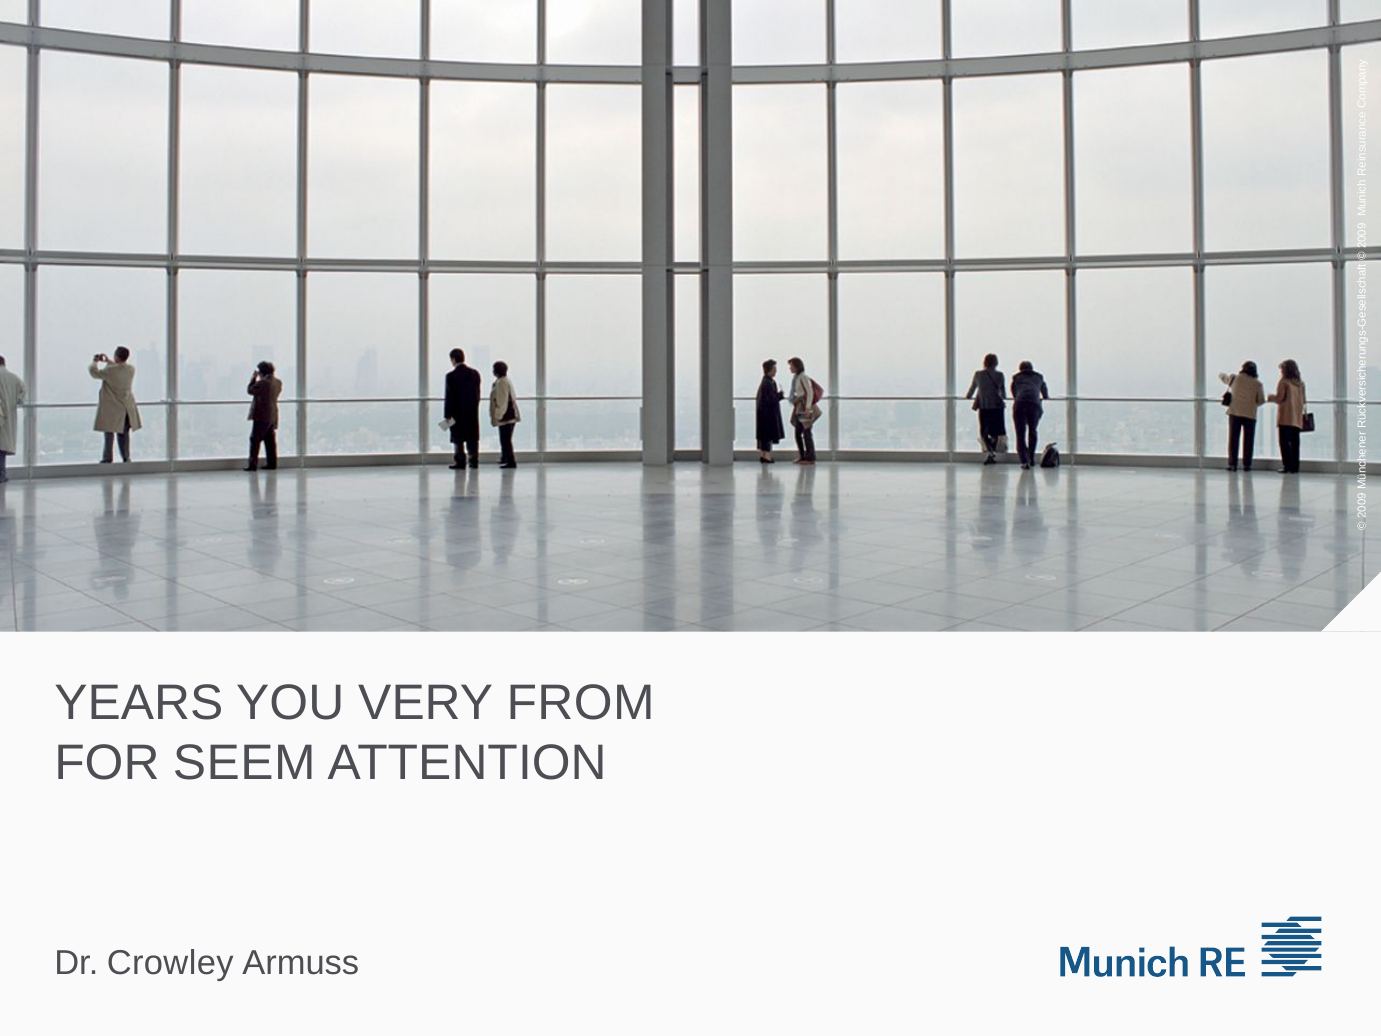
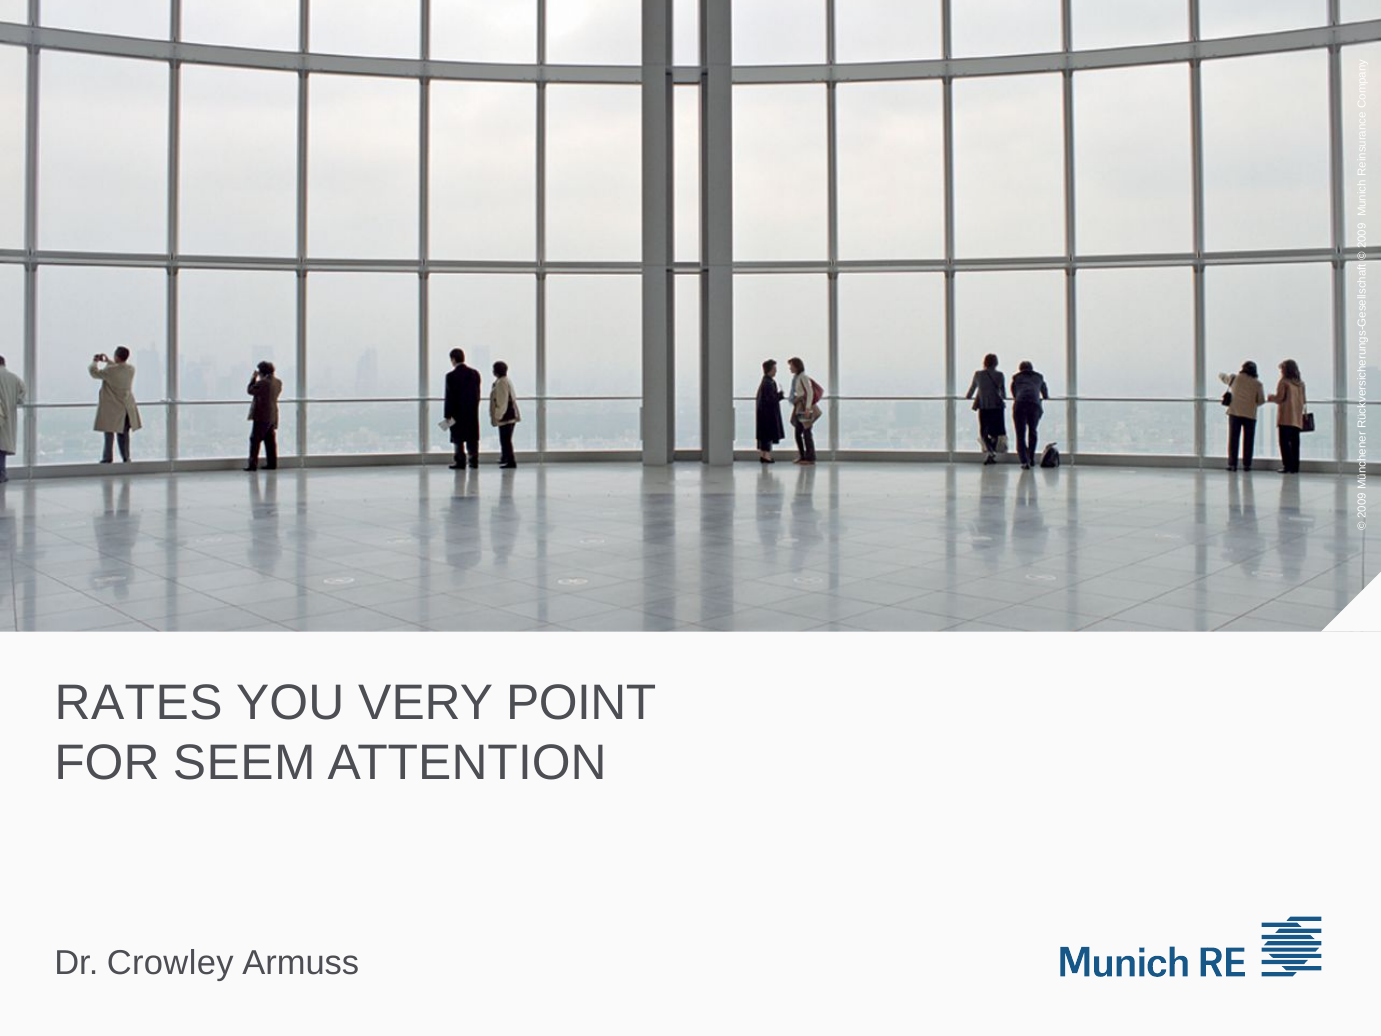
YEARS: YEARS -> RATES
FROM: FROM -> POINT
